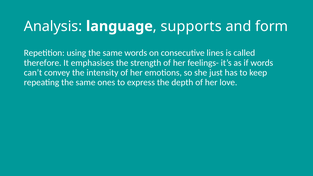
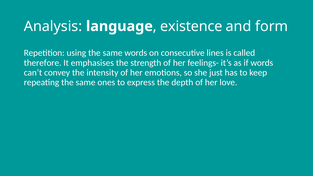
supports: supports -> existence
